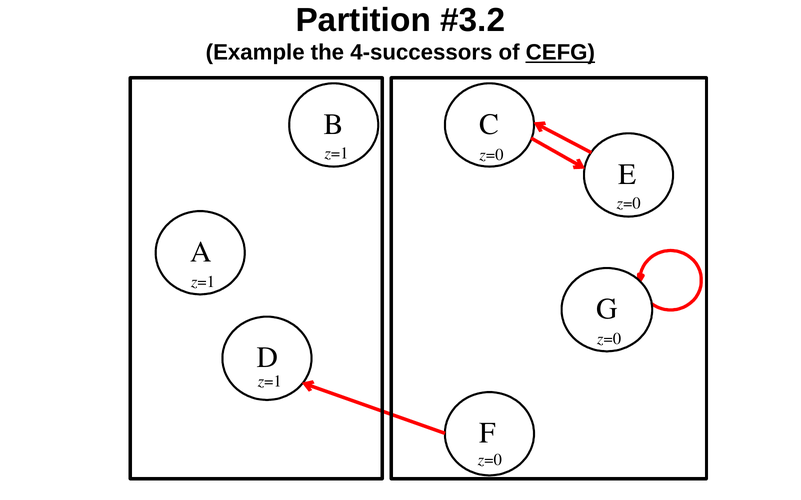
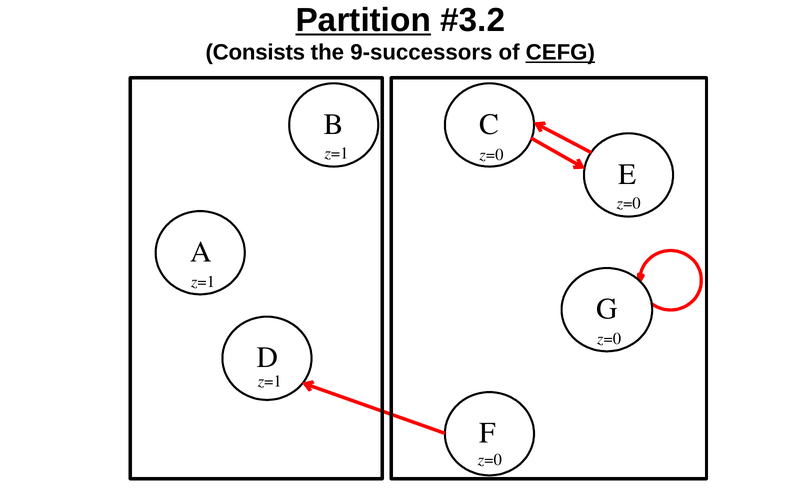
Partition underline: none -> present
Example: Example -> Consists
4-successors: 4-successors -> 9-successors
